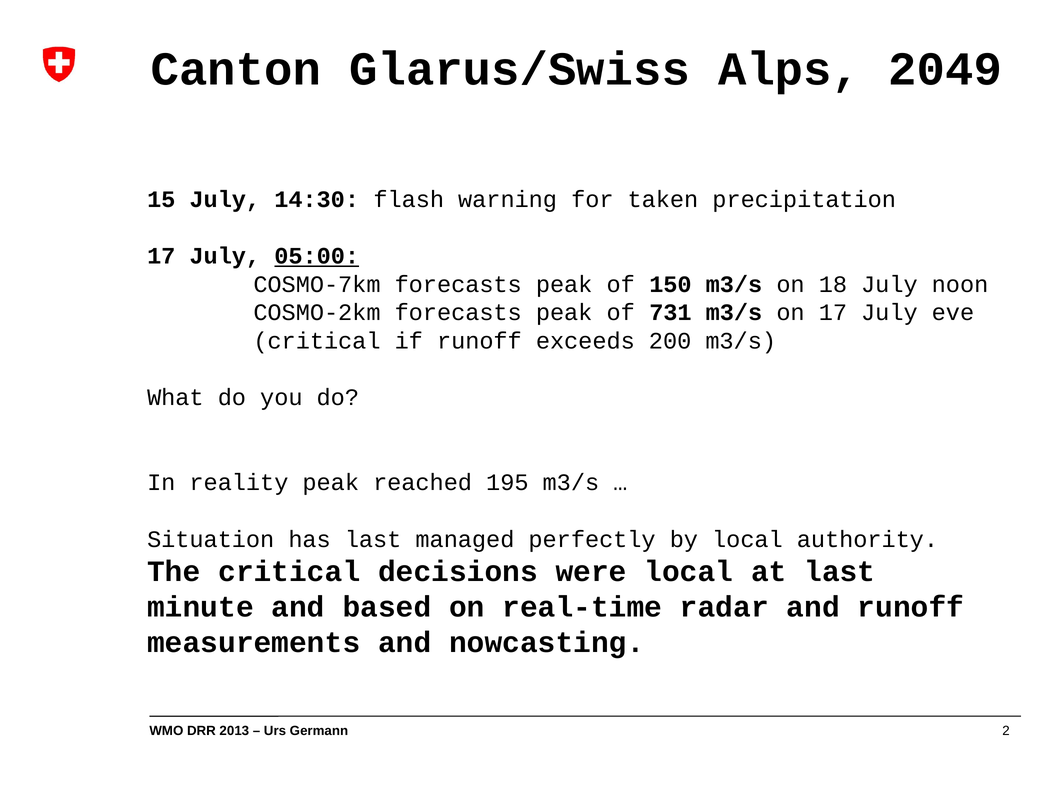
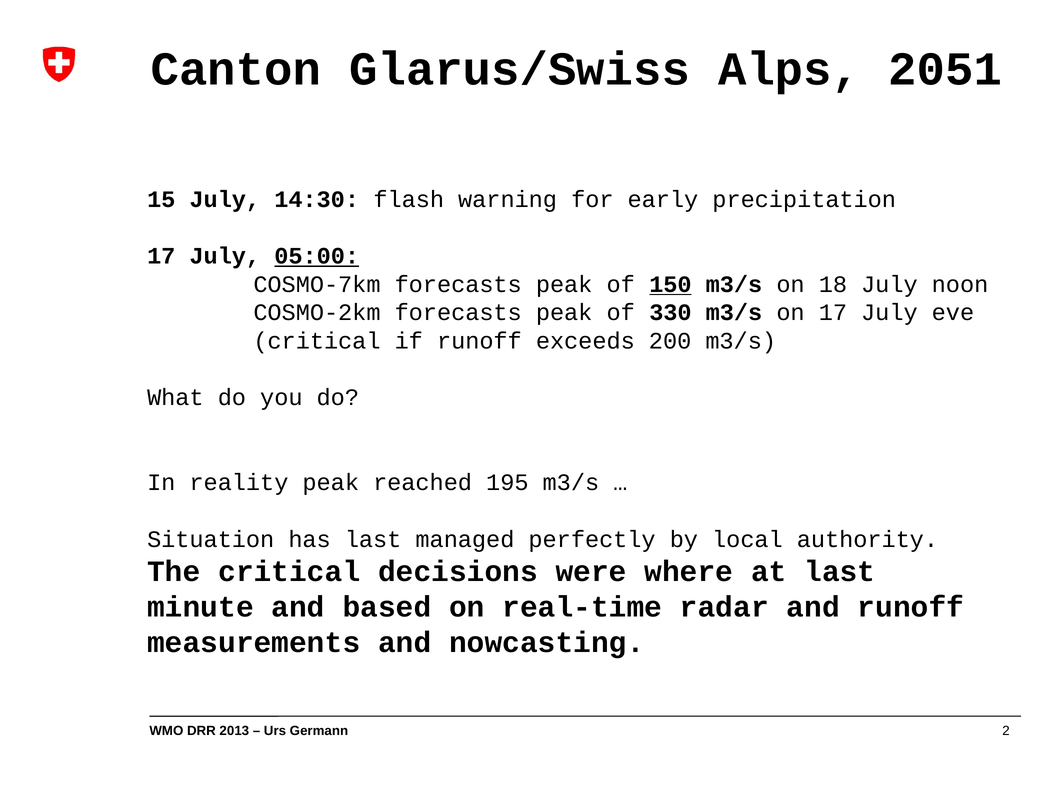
2049: 2049 -> 2051
taken: taken -> early
150 underline: none -> present
731: 731 -> 330
were local: local -> where
